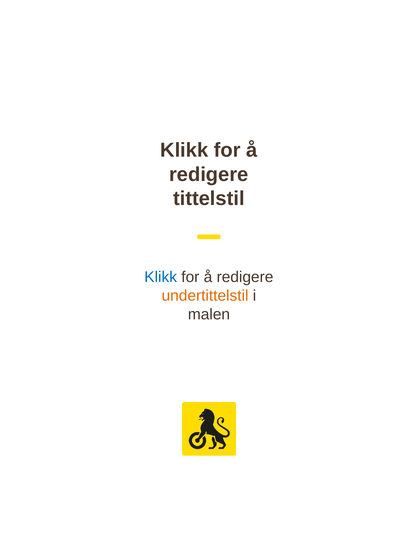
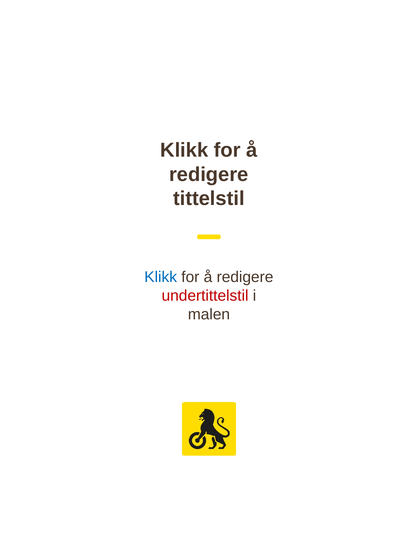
undertittelstil colour: orange -> red
